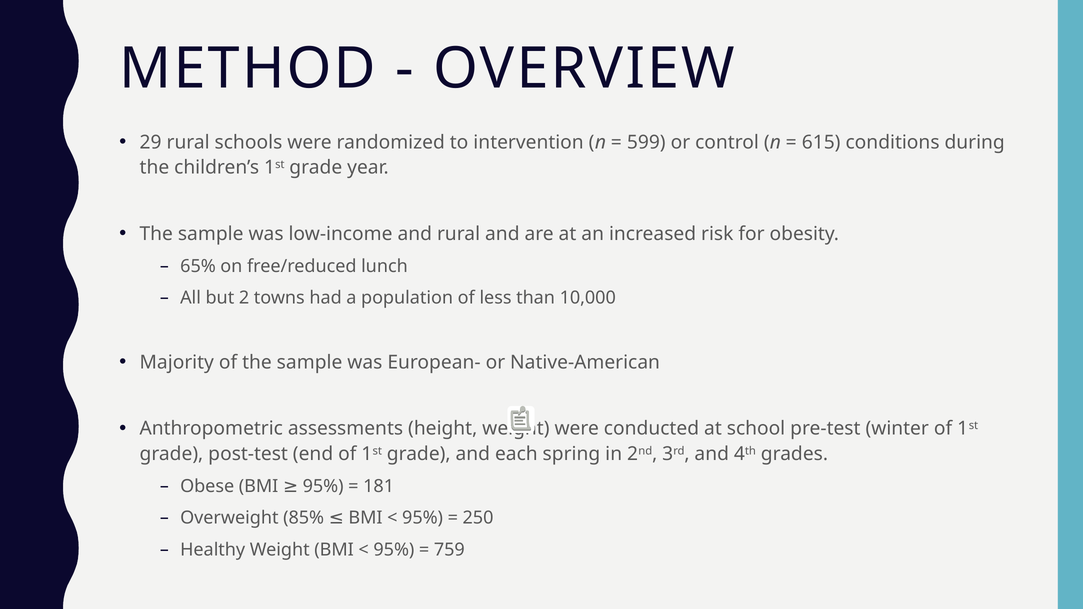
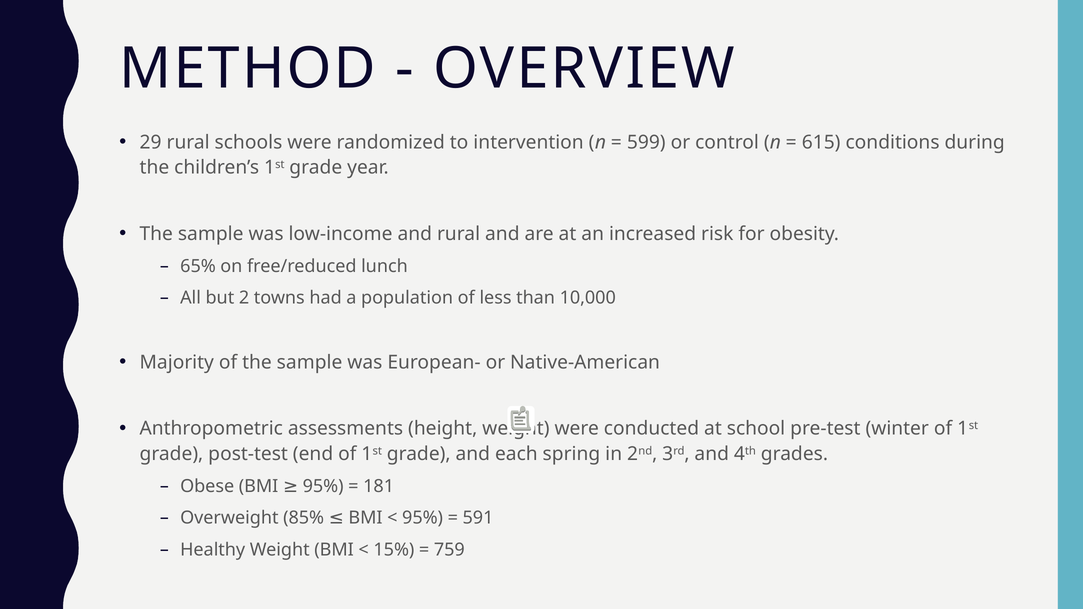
250: 250 -> 591
95% at (394, 550): 95% -> 15%
